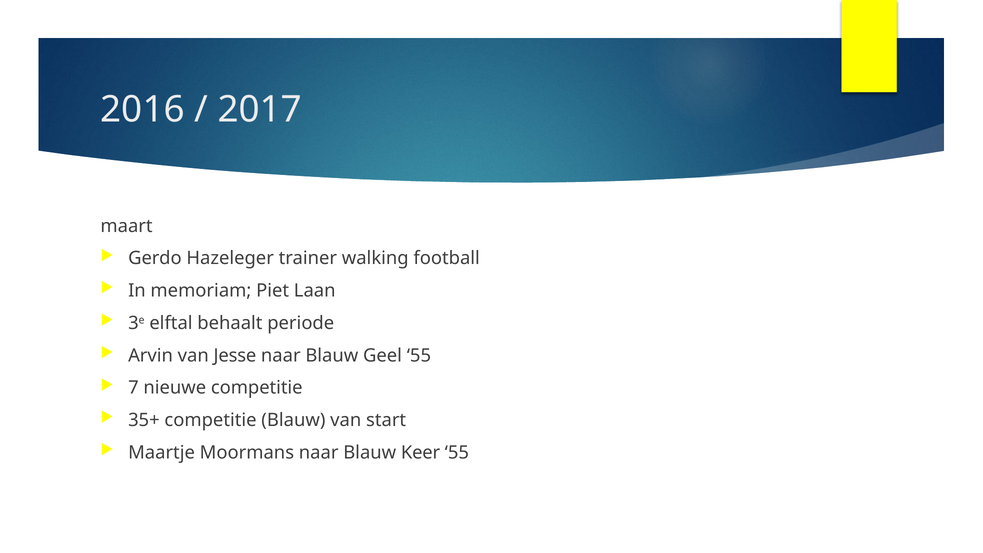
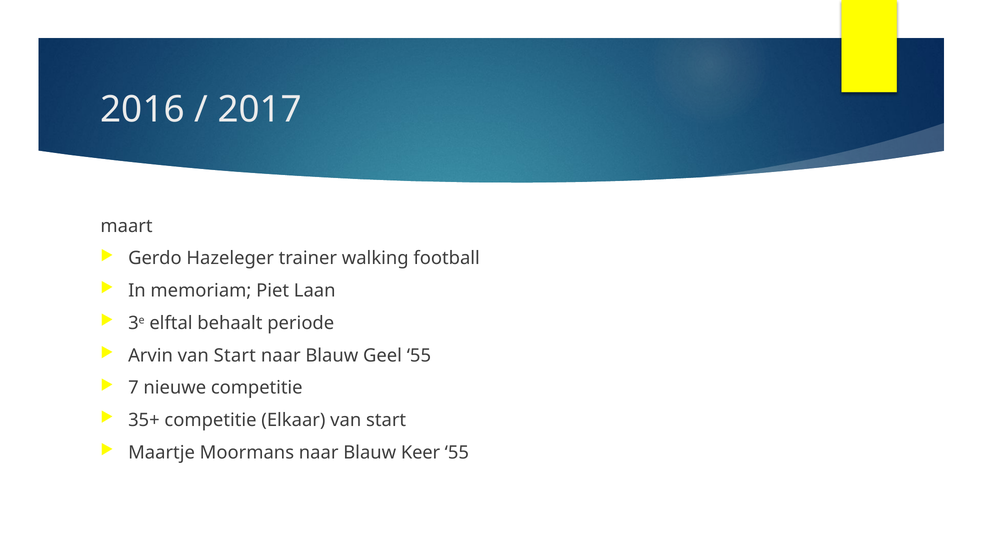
Arvin van Jesse: Jesse -> Start
competitie Blauw: Blauw -> Elkaar
